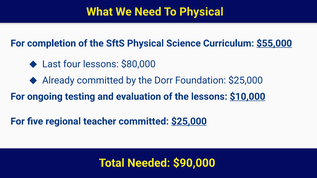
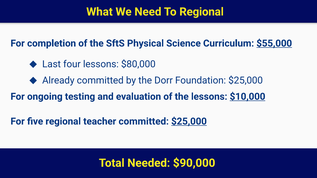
To Physical: Physical -> Regional
